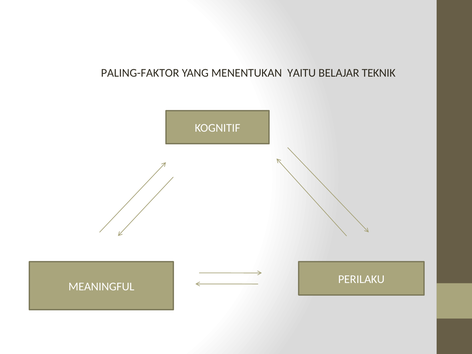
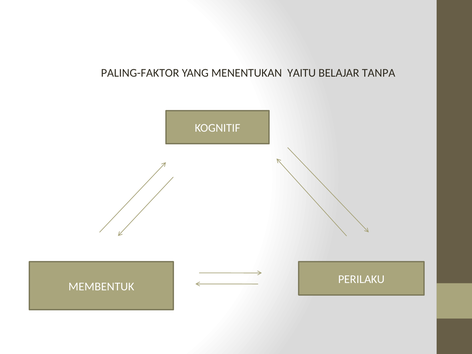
TEKNIK: TEKNIK -> TANPA
MEANINGFUL: MEANINGFUL -> MEMBENTUK
